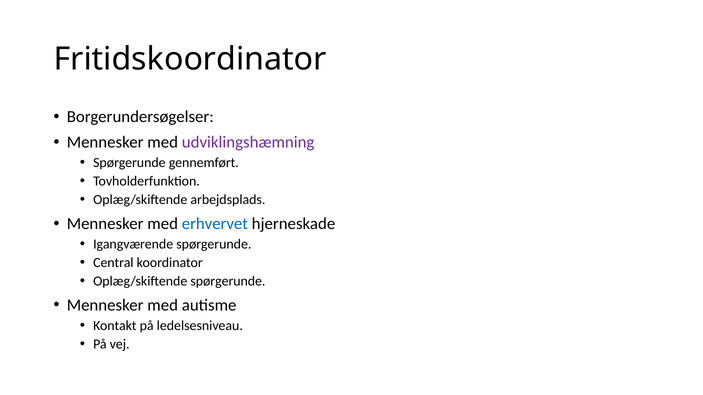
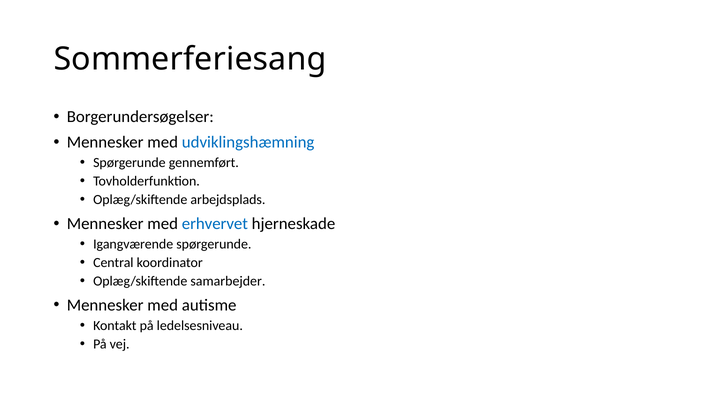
Fritidskoordinator: Fritidskoordinator -> Sommerferiesang
udviklingshæmning colour: purple -> blue
Oplæg/skiftende spørgerunde: spørgerunde -> samarbejder
